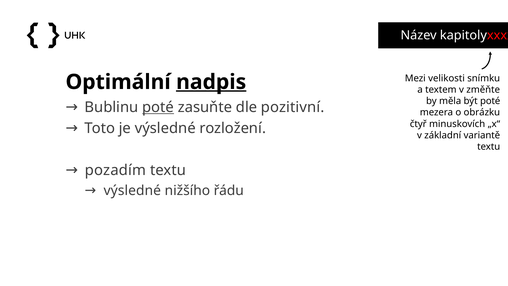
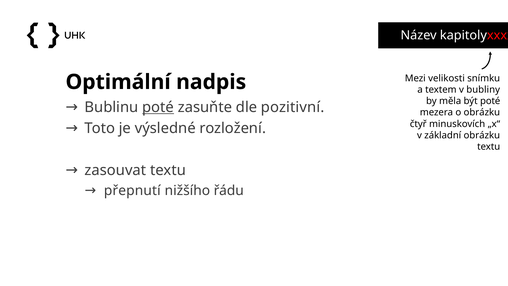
nadpis underline: present -> none
změňte: změňte -> bubliny
základní variantě: variantě -> obrázku
pozadím: pozadím -> zasouvat
výsledné at (132, 190): výsledné -> přepnutí
